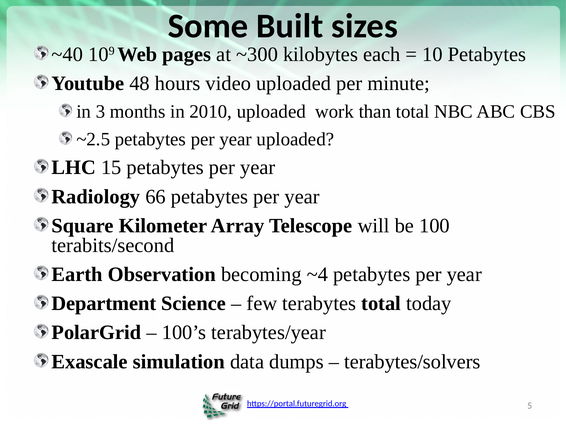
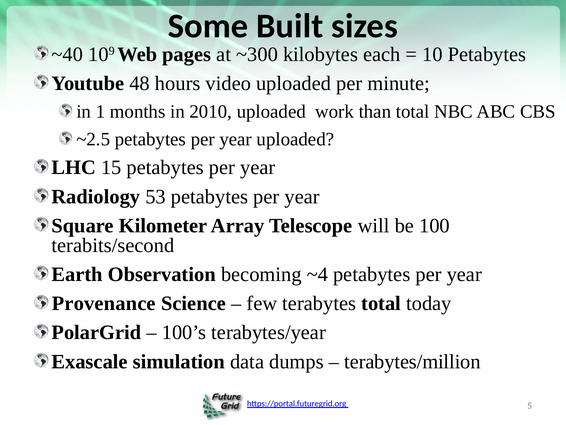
3: 3 -> 1
66: 66 -> 53
Department: Department -> Provenance
terabytes/solvers: terabytes/solvers -> terabytes/million
